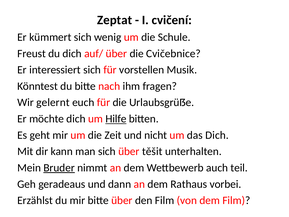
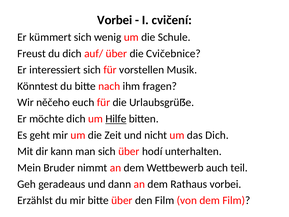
Zeptat at (115, 20): Zeptat -> Vorbei
gelernt: gelernt -> něčeho
těšit: těšit -> hodí
Bruder underline: present -> none
